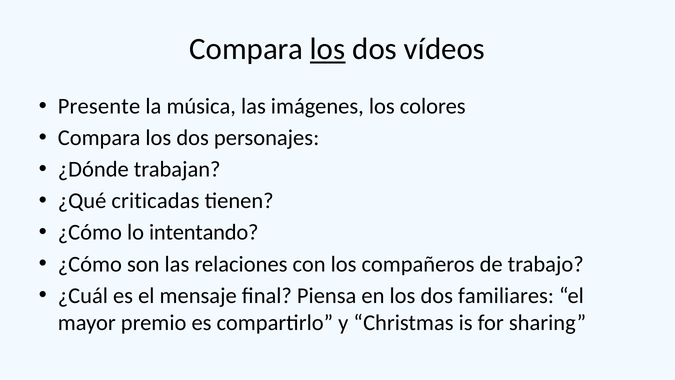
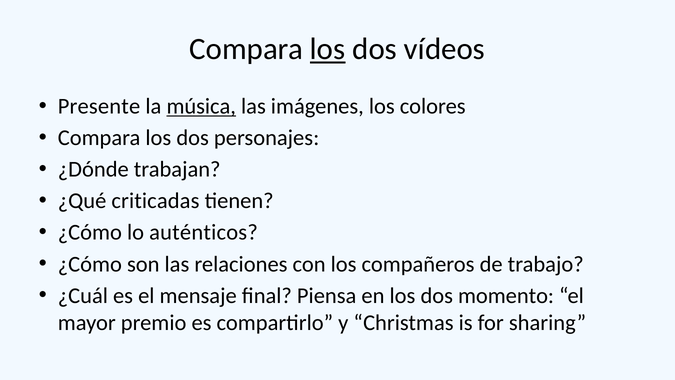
música underline: none -> present
intentando: intentando -> auténticos
familiares: familiares -> momento
